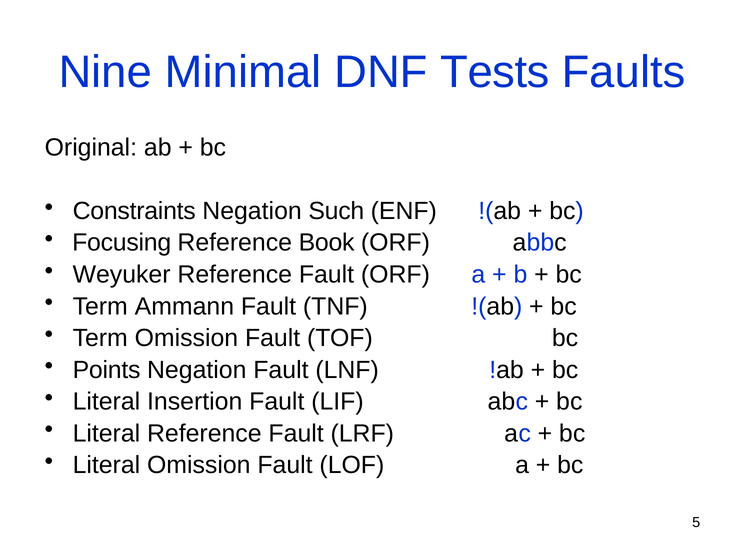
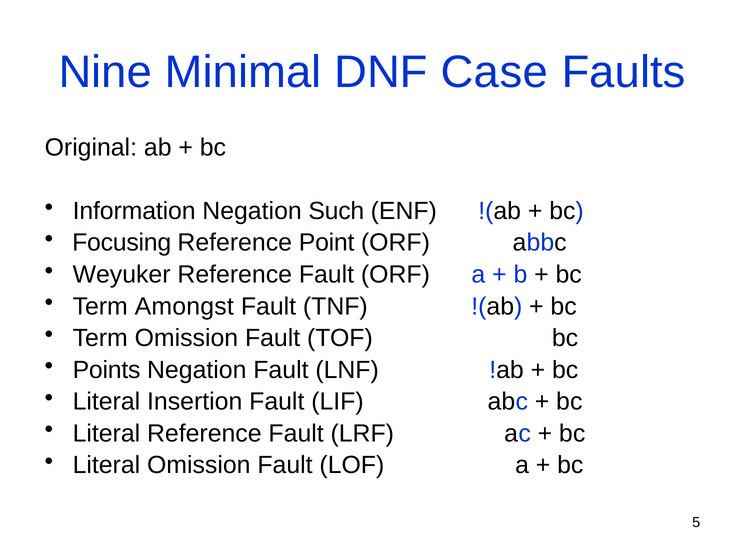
Tests: Tests -> Case
Constraints: Constraints -> Information
Book: Book -> Point
Ammann: Ammann -> Amongst
